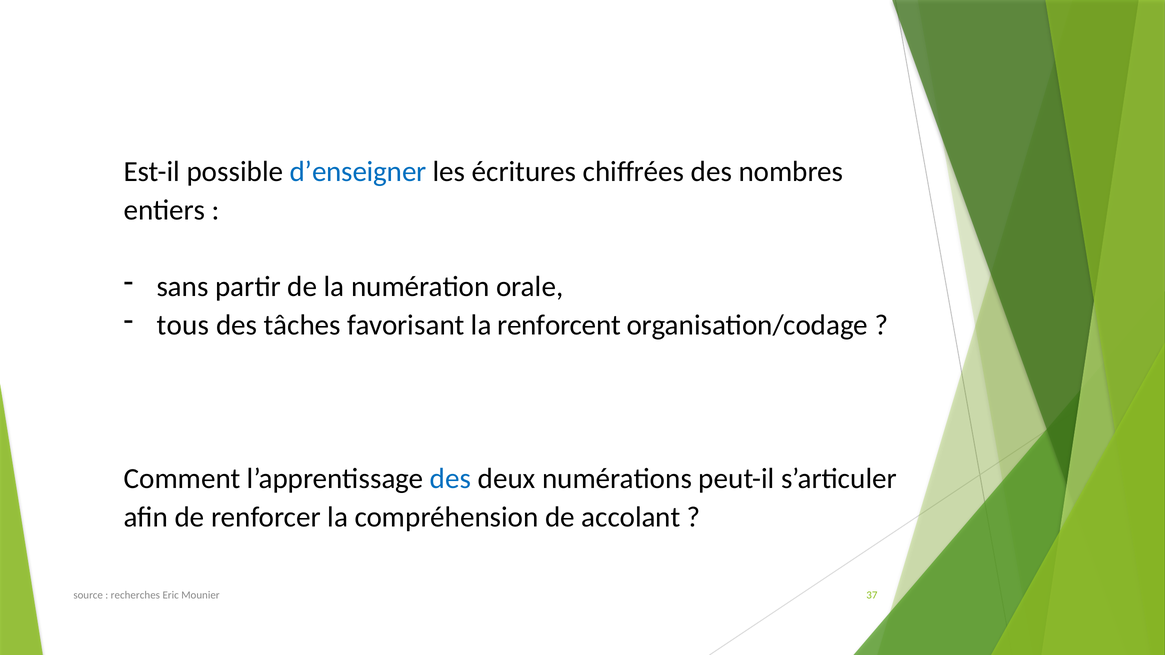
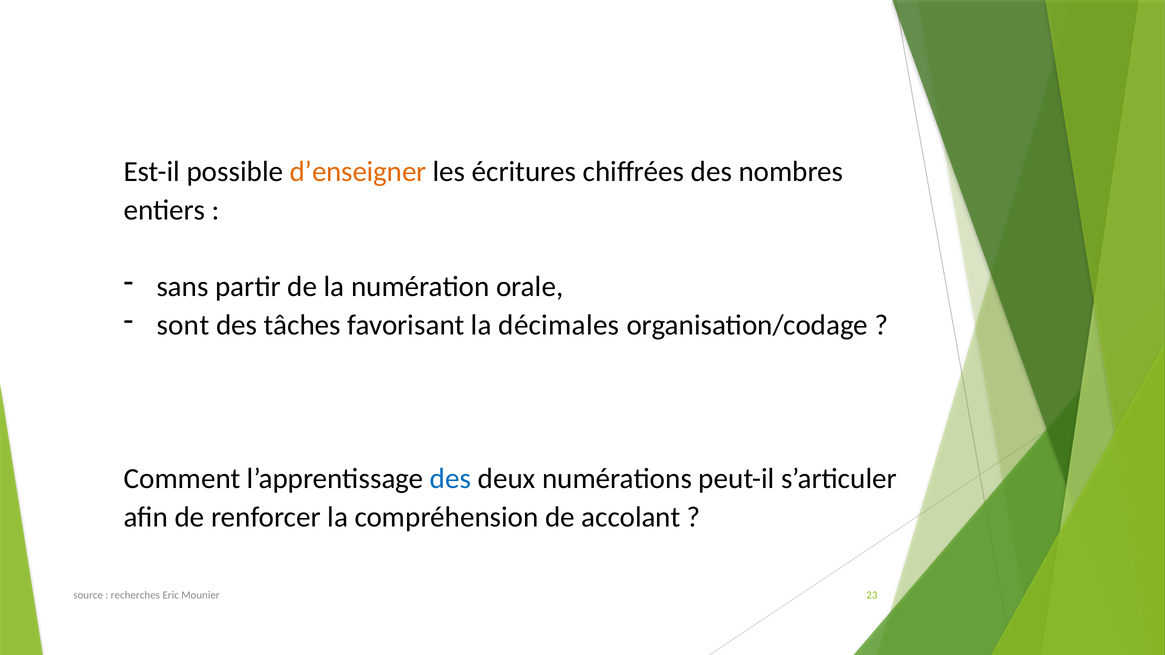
d’enseigner colour: blue -> orange
tous: tous -> sont
renforcent: renforcent -> décimales
37: 37 -> 23
